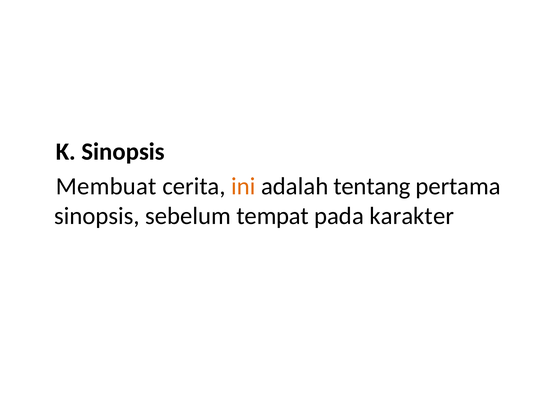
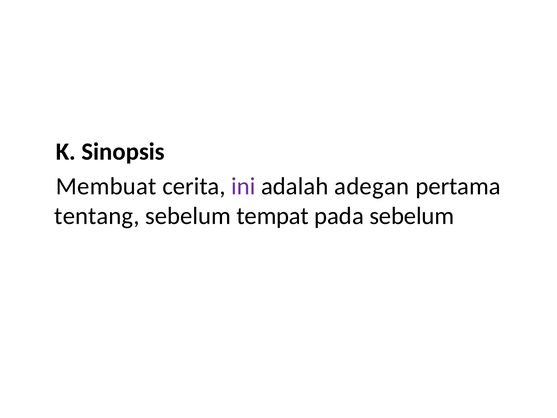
ini colour: orange -> purple
tentang: tentang -> adegan
sinopsis at (97, 216): sinopsis -> tentang
pada karakter: karakter -> sebelum
